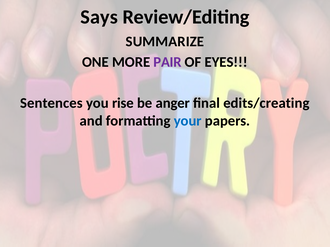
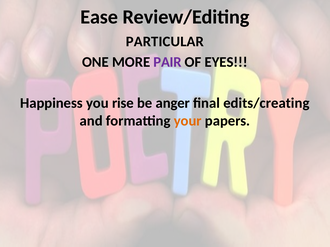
Says: Says -> Ease
SUMMARIZE: SUMMARIZE -> PARTICULAR
Sentences: Sentences -> Happiness
your colour: blue -> orange
